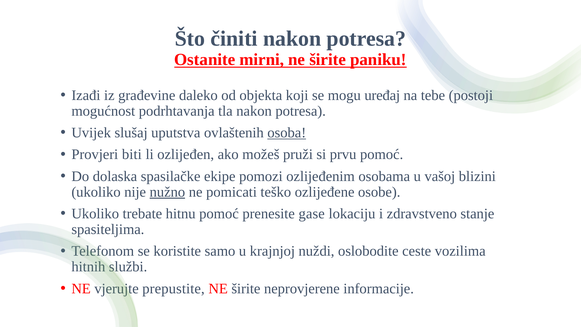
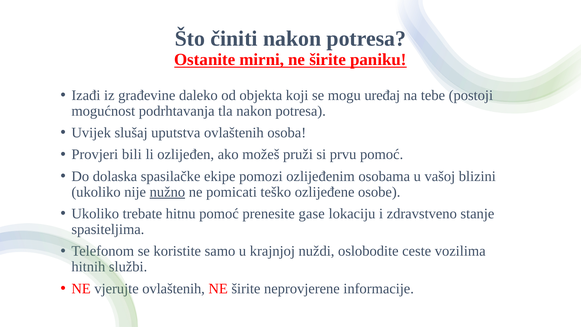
osoba underline: present -> none
biti: biti -> bili
prepustite at (173, 288): prepustite -> ovlaštenih
